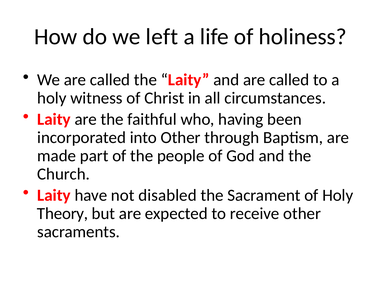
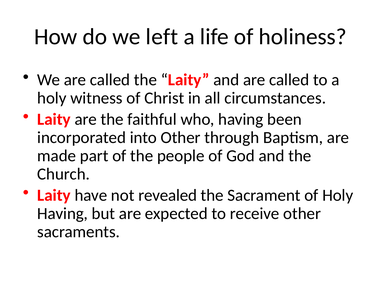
disabled: disabled -> revealed
Theory at (63, 214): Theory -> Having
